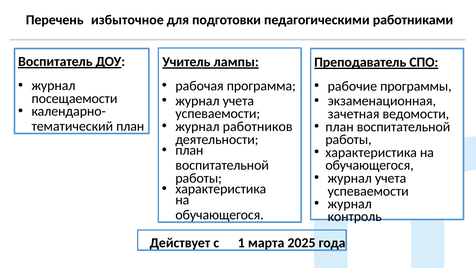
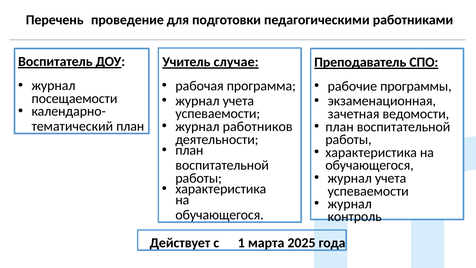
избыточное: избыточное -> проведение
лампы: лампы -> случае
